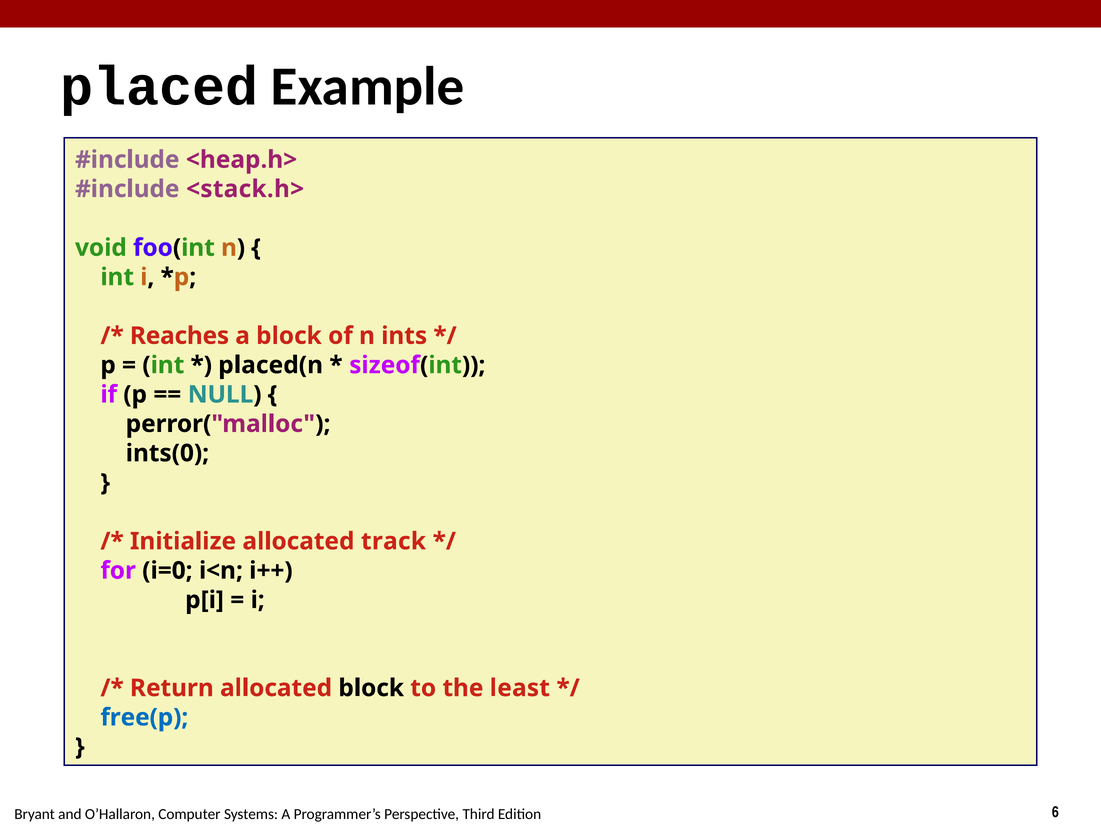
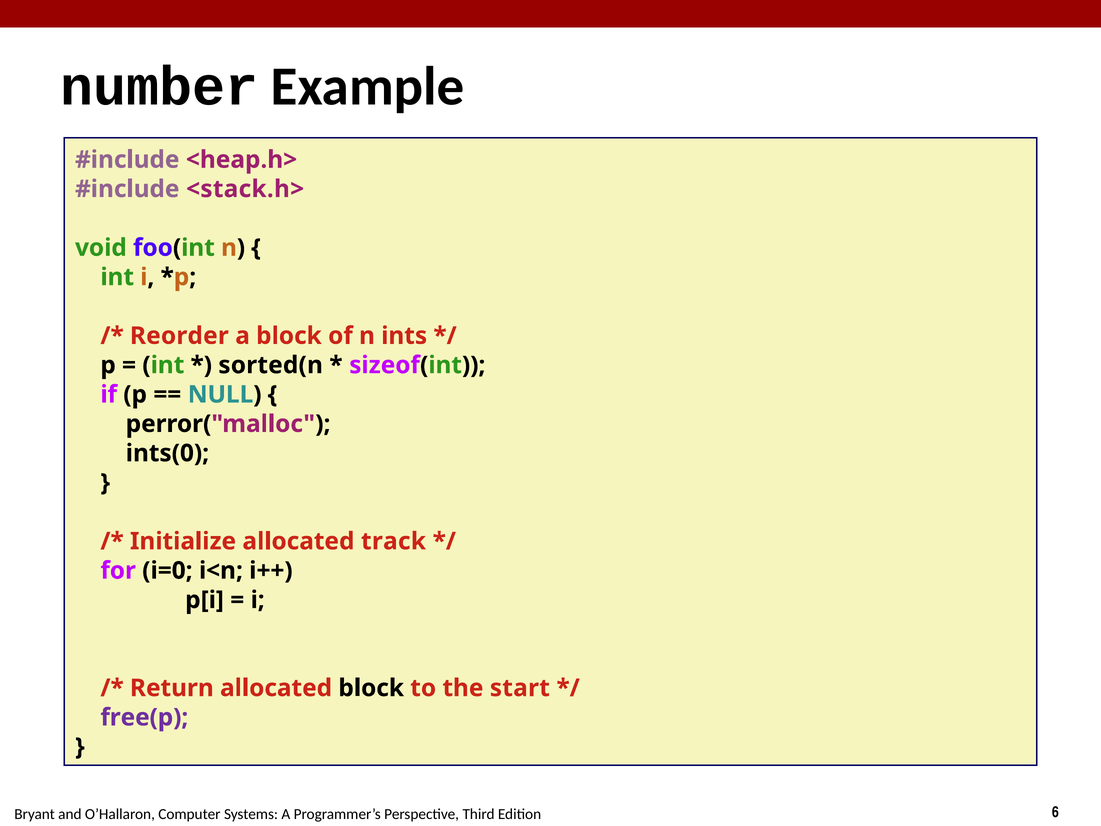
placed: placed -> number
Reaches: Reaches -> Reorder
placed(n: placed(n -> sorted(n
least: least -> start
free(p colour: blue -> purple
